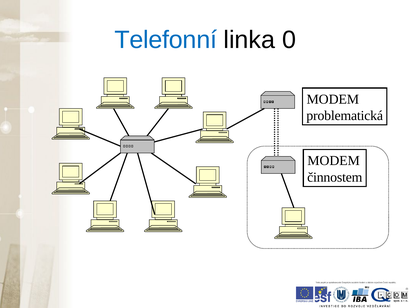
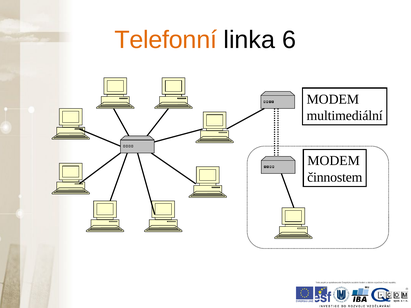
Telefonní colour: blue -> orange
0: 0 -> 6
problematická: problematická -> multimediální
